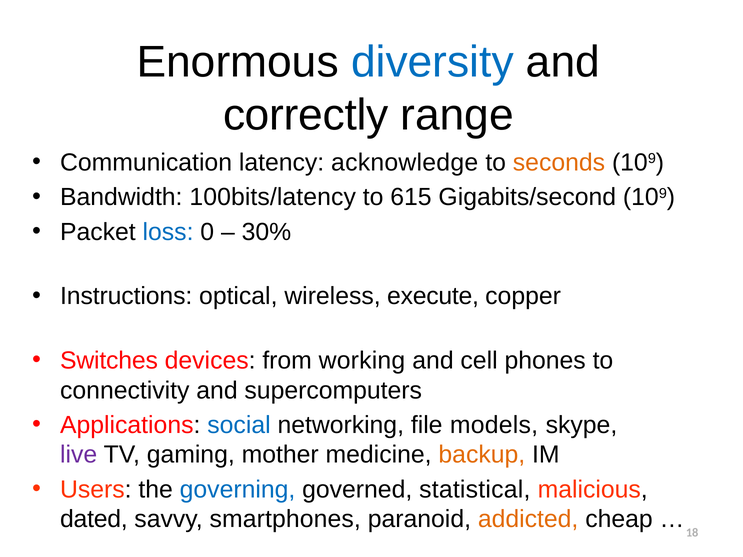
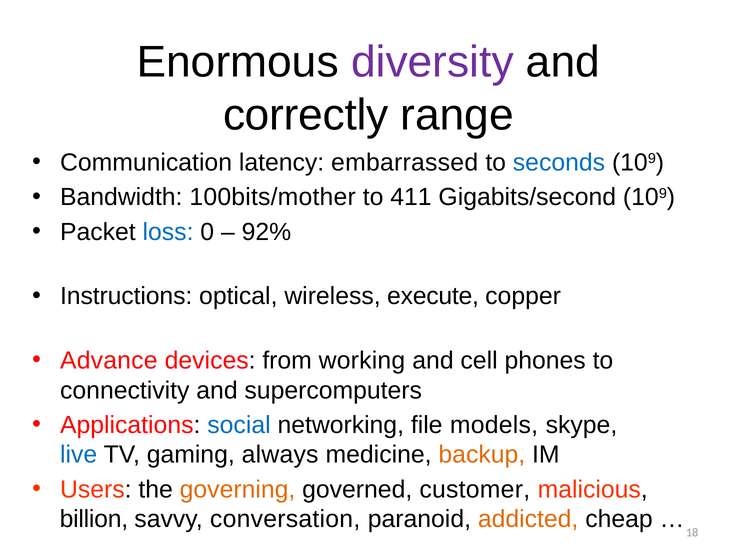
diversity colour: blue -> purple
acknowledge: acknowledge -> embarrassed
seconds colour: orange -> blue
100bits/latency: 100bits/latency -> 100bits/mother
615: 615 -> 411
30%: 30% -> 92%
Switches: Switches -> Advance
live colour: purple -> blue
mother: mother -> always
governing colour: blue -> orange
statistical: statistical -> customer
dated: dated -> billion
smartphones: smartphones -> conversation
